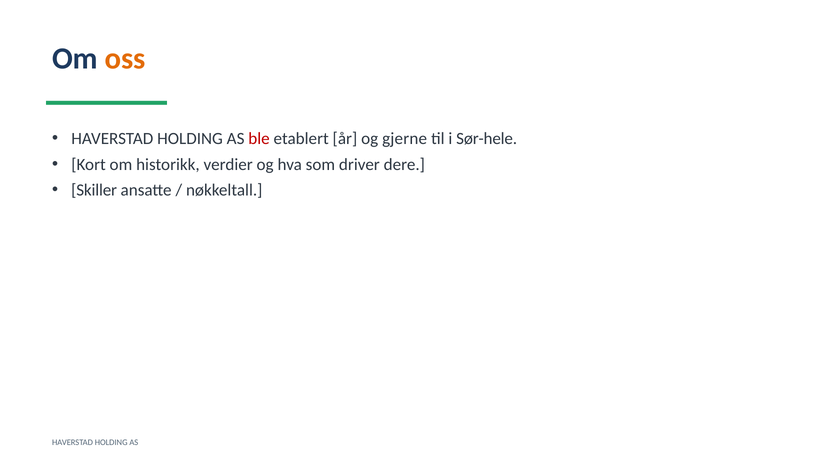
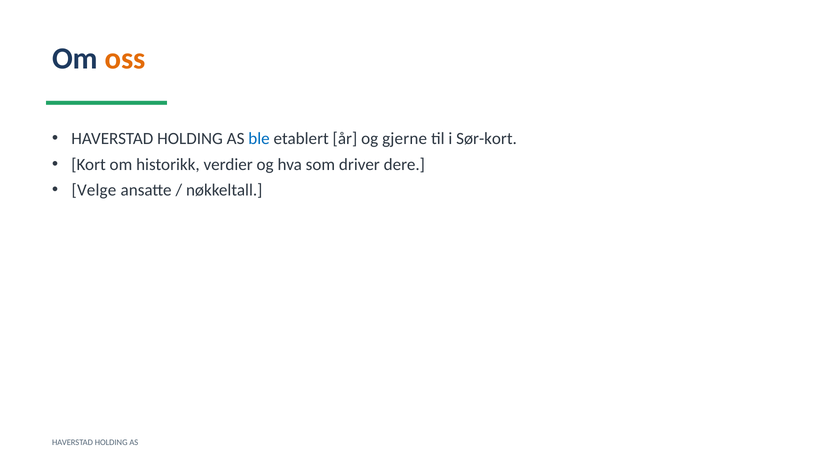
ble colour: red -> blue
Sør-hele: Sør-hele -> Sør-kort
Skiller: Skiller -> Velge
